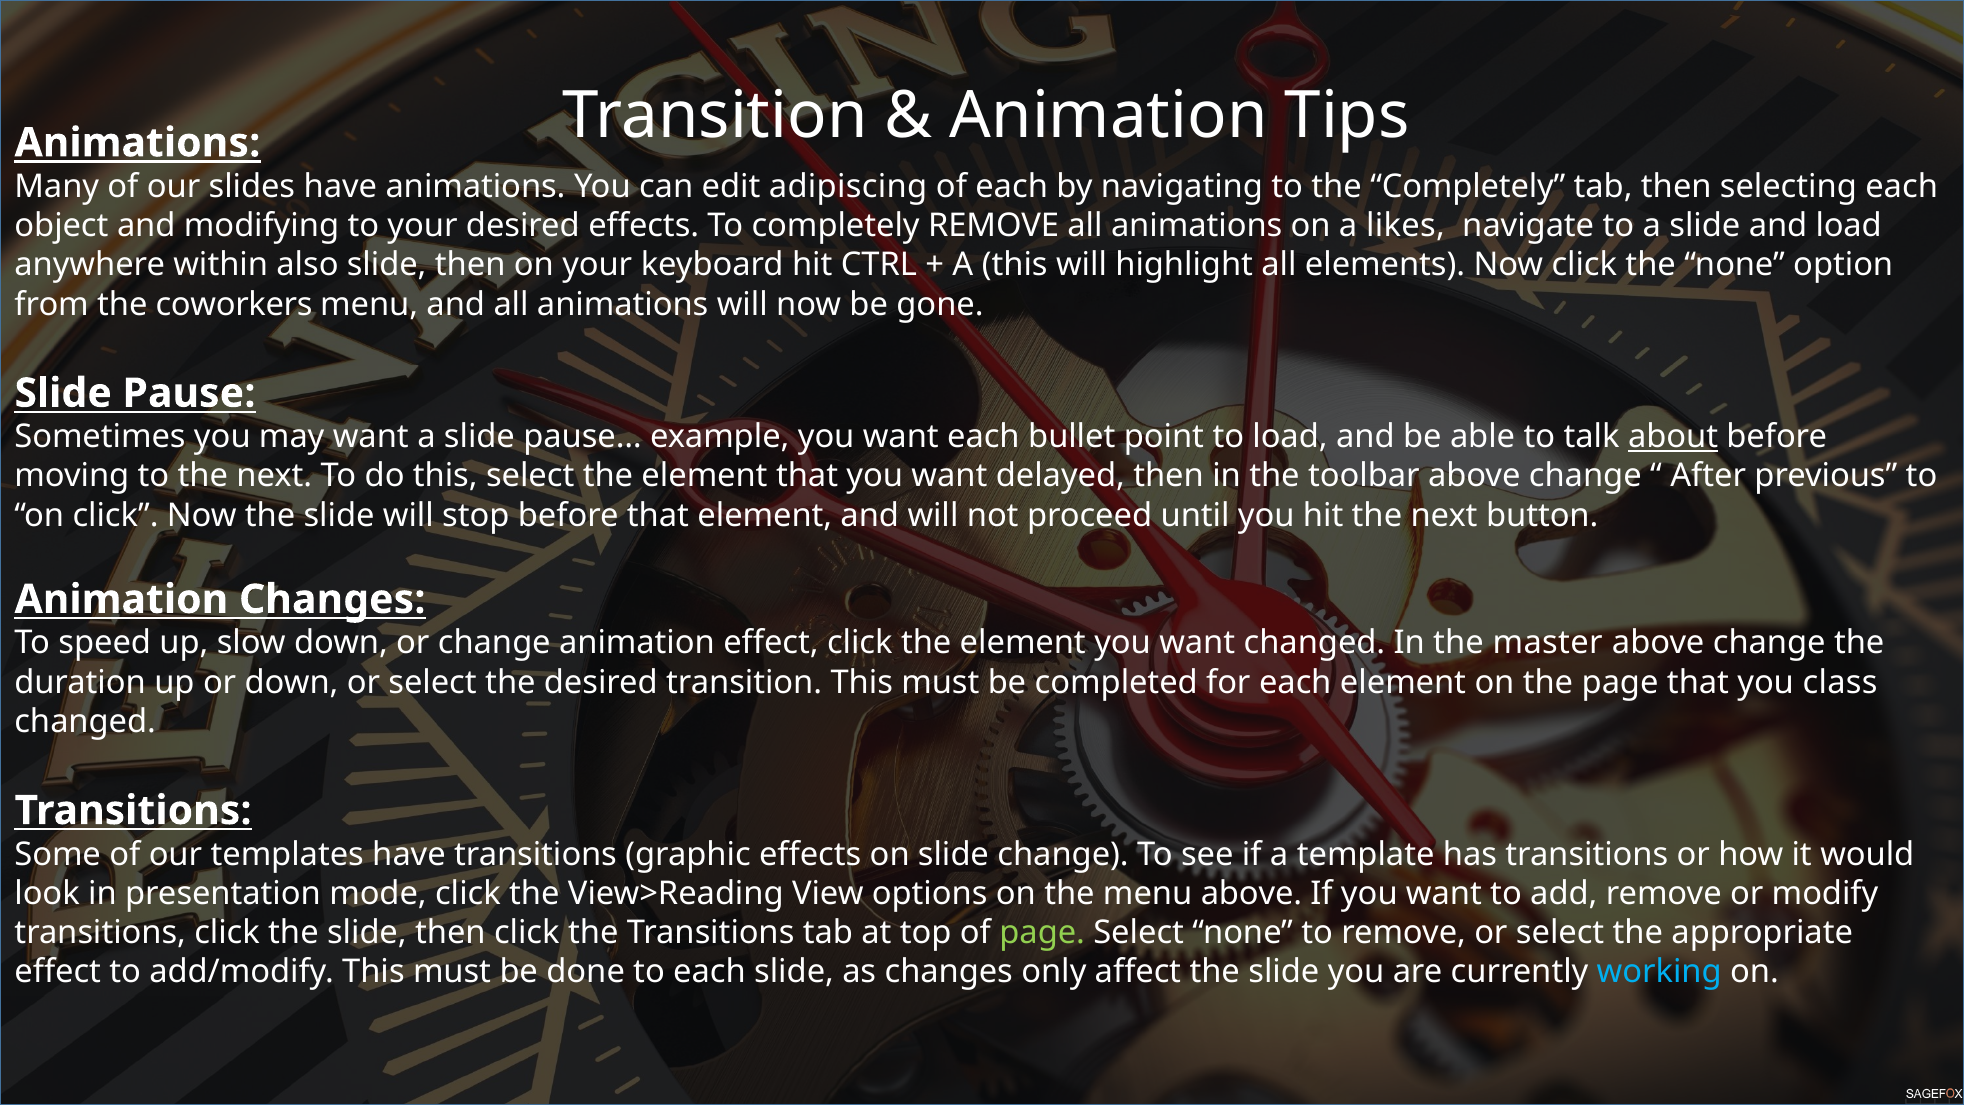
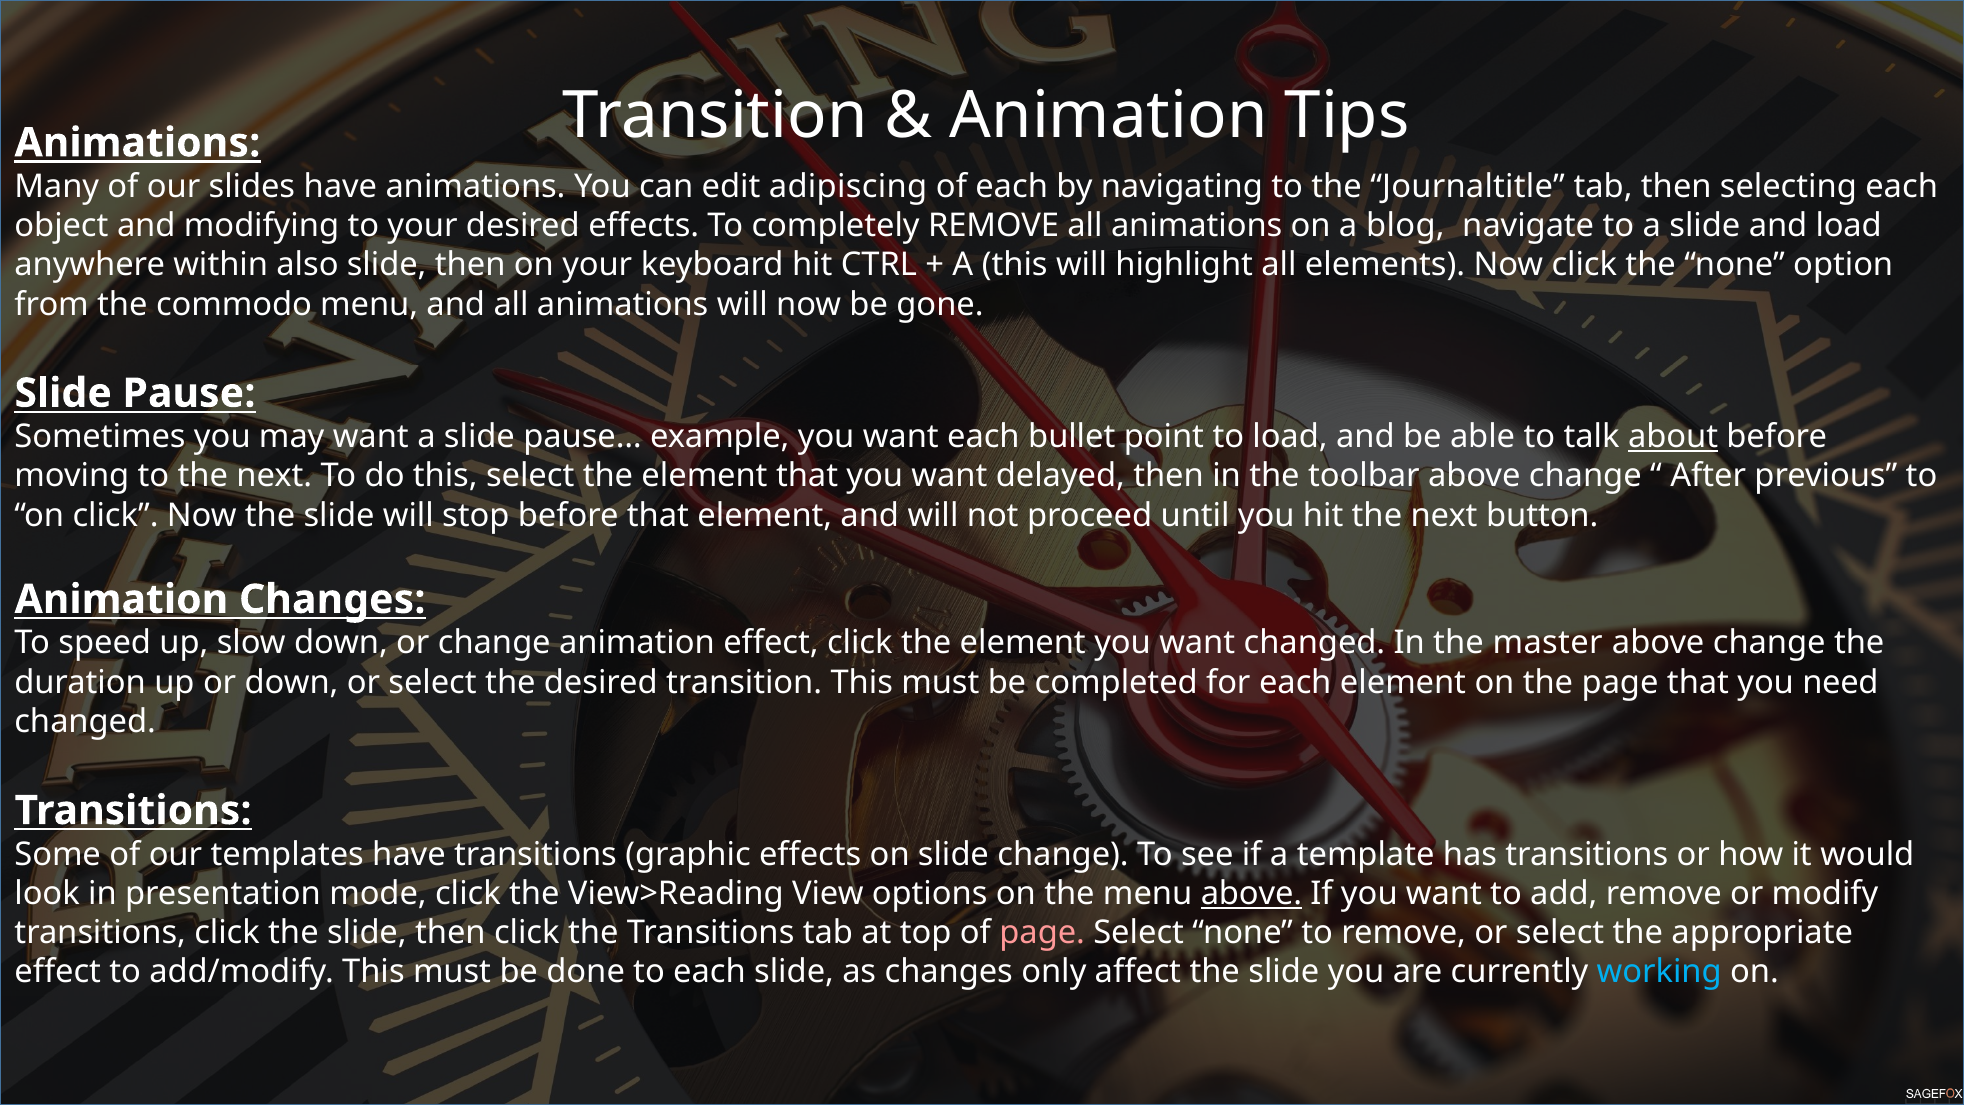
the Completely: Completely -> Journaltitle
likes: likes -> blog
coworkers: coworkers -> commodo
class: class -> need
above at (1251, 893) underline: none -> present
page at (1042, 933) colour: light green -> pink
